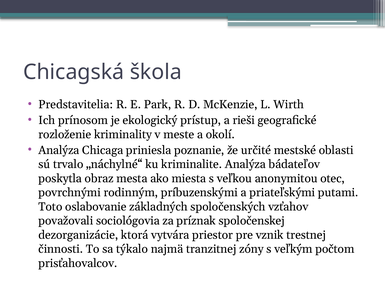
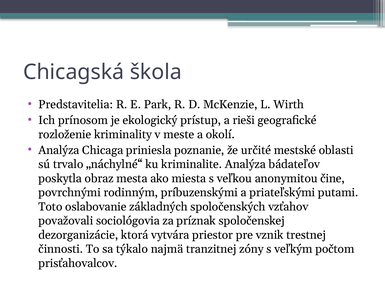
otec: otec -> čine
